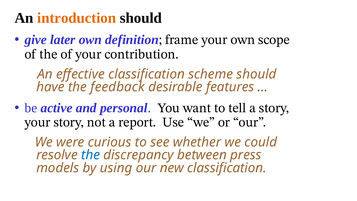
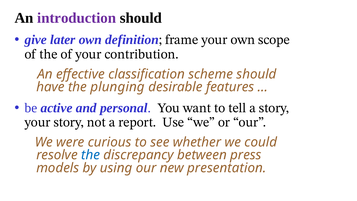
introduction colour: orange -> purple
feedback: feedback -> plunging
new classification: classification -> presentation
